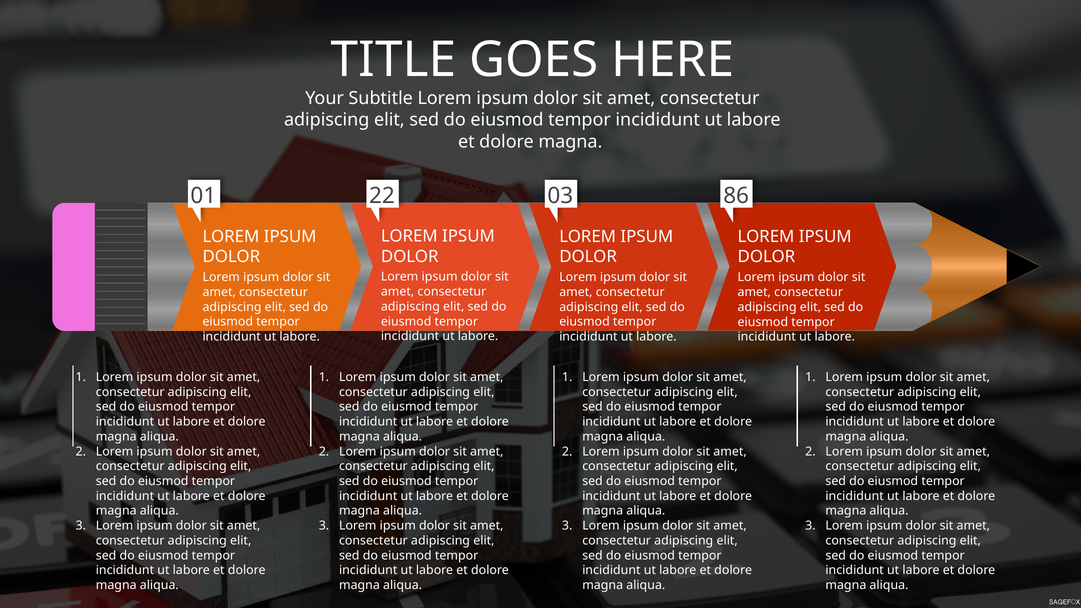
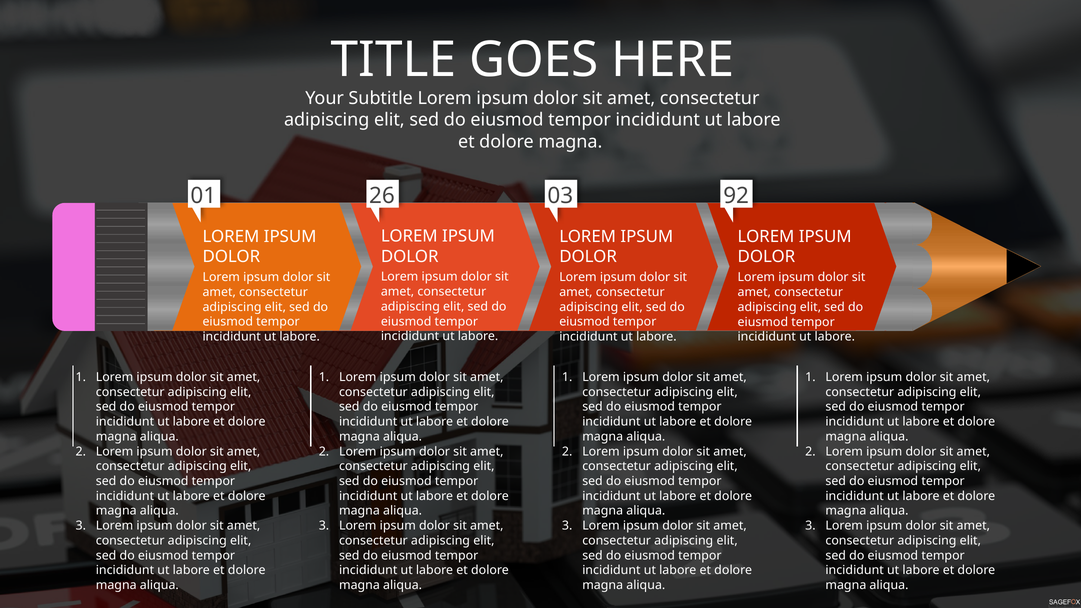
22: 22 -> 26
86: 86 -> 92
